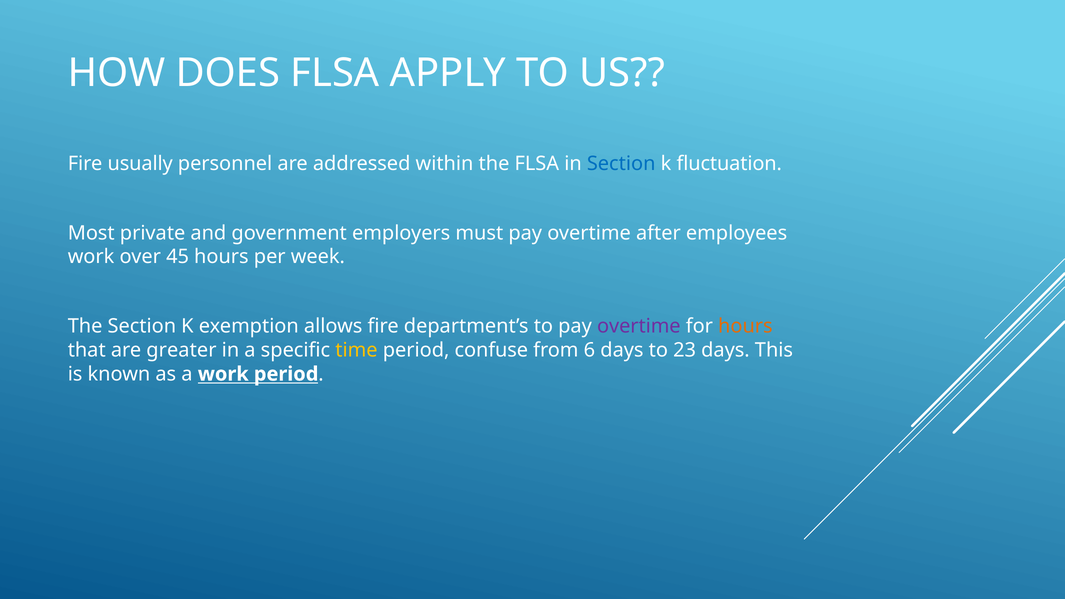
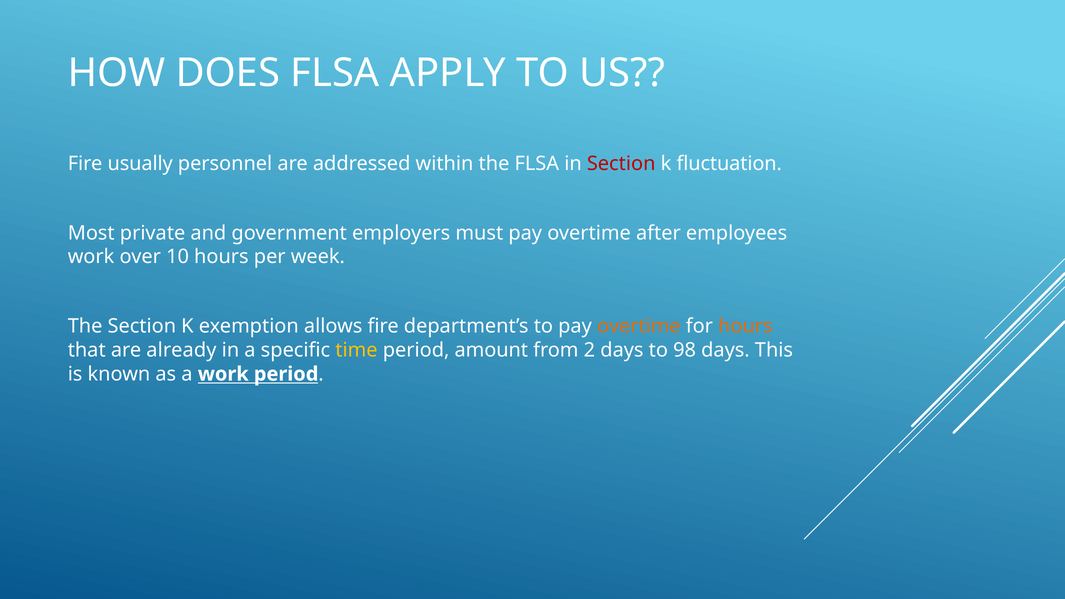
Section at (621, 164) colour: blue -> red
45: 45 -> 10
overtime at (639, 326) colour: purple -> orange
greater: greater -> already
confuse: confuse -> amount
6: 6 -> 2
23: 23 -> 98
